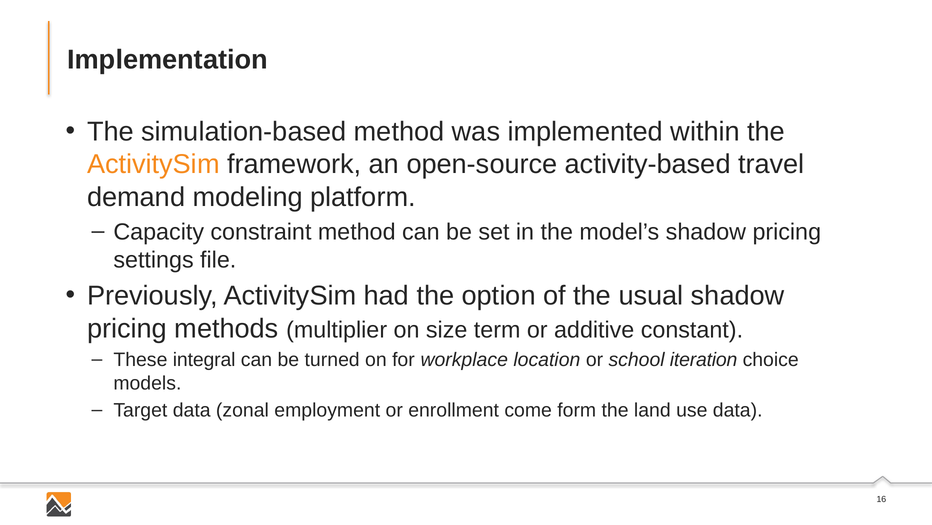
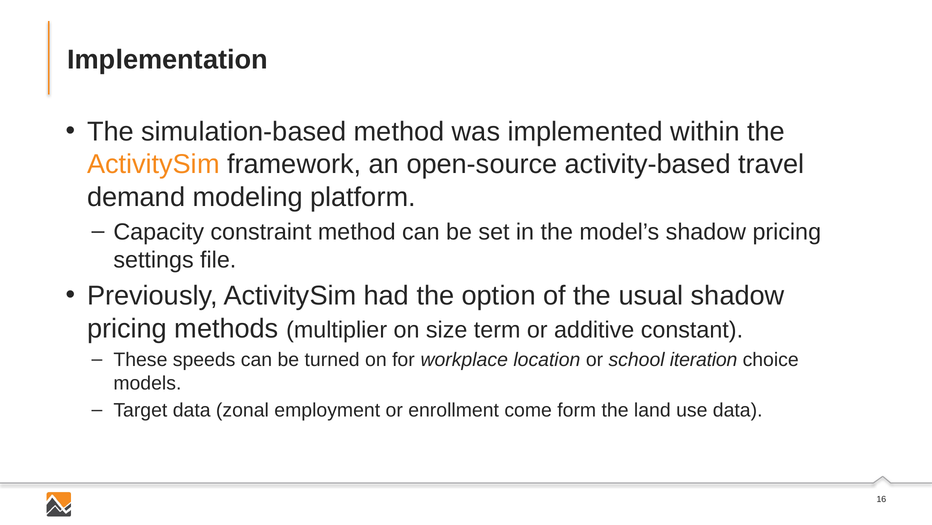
integral: integral -> speeds
